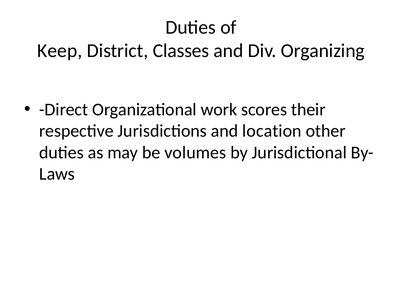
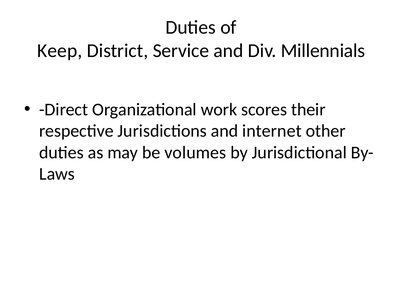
Classes: Classes -> Service
Organizing: Organizing -> Millennials
location: location -> internet
